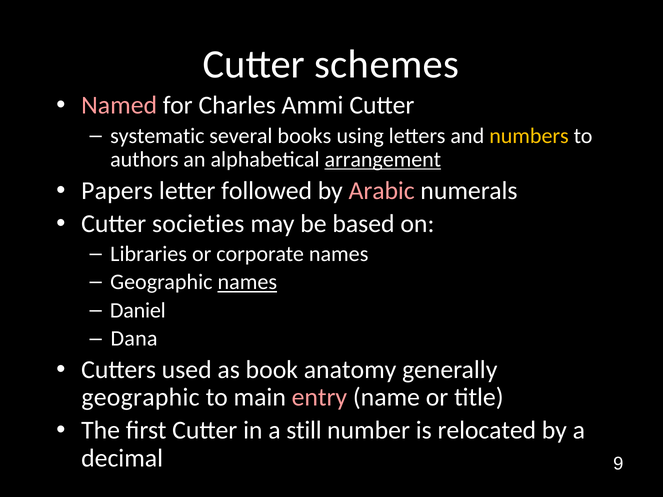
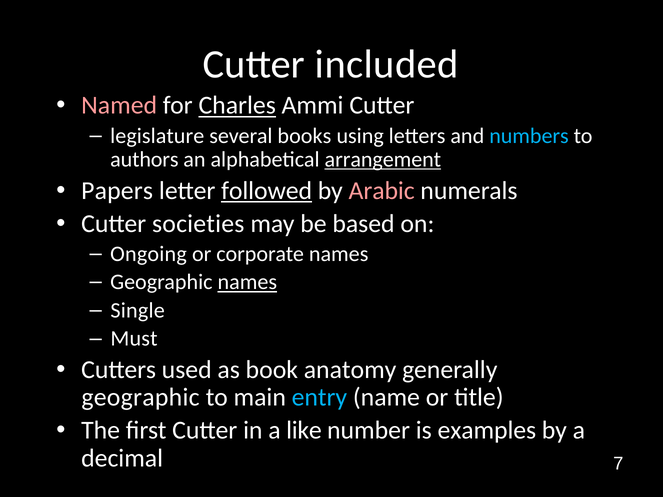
schemes: schemes -> included
Charles underline: none -> present
systematic: systematic -> legislature
numbers colour: yellow -> light blue
followed underline: none -> present
Libraries: Libraries -> Ongoing
Daniel: Daniel -> Single
Dana: Dana -> Must
entry colour: pink -> light blue
still: still -> like
relocated: relocated -> examples
9: 9 -> 7
